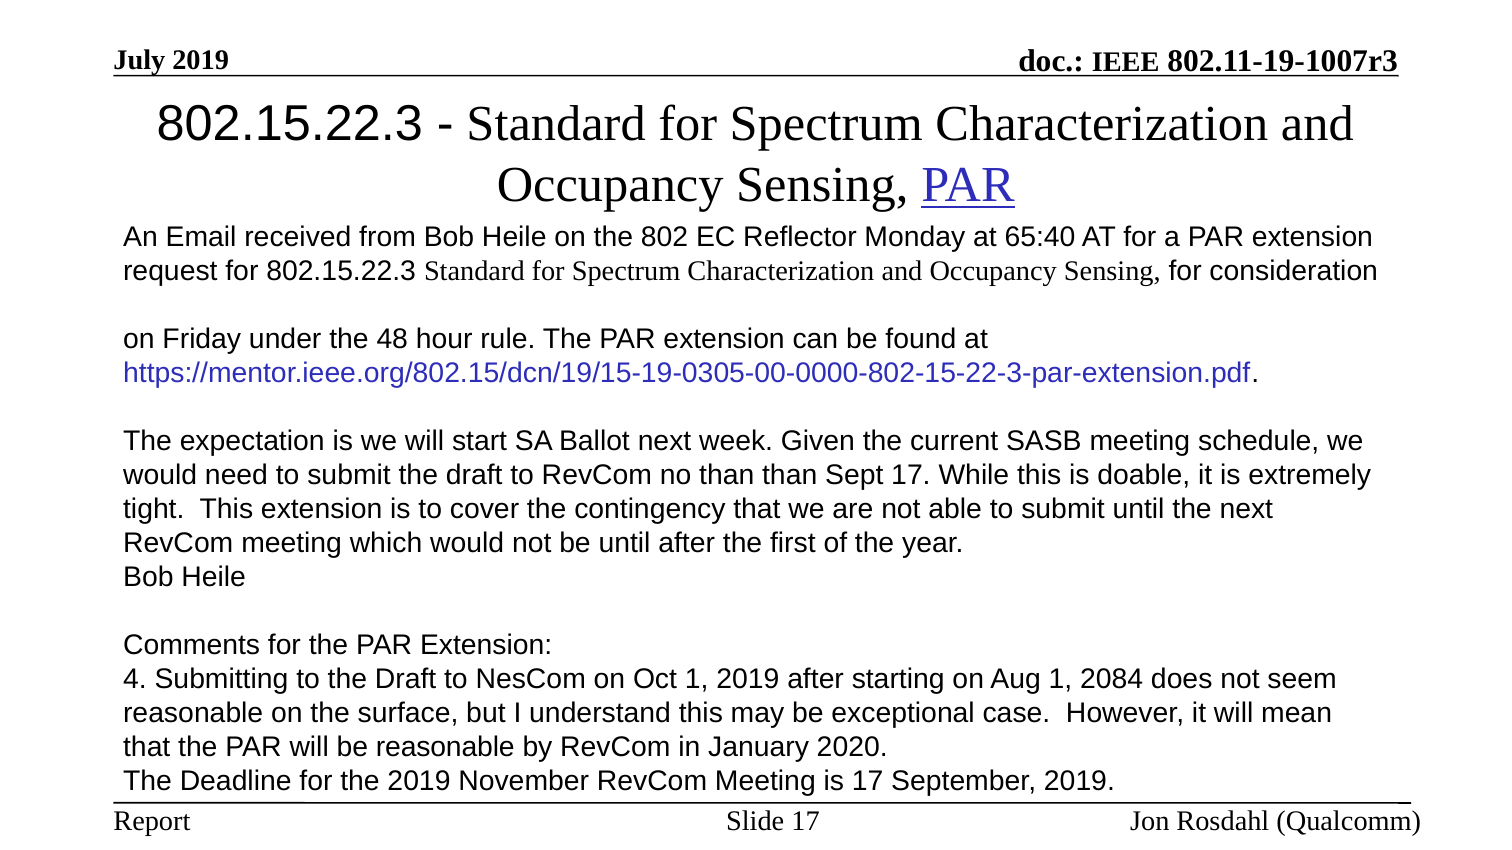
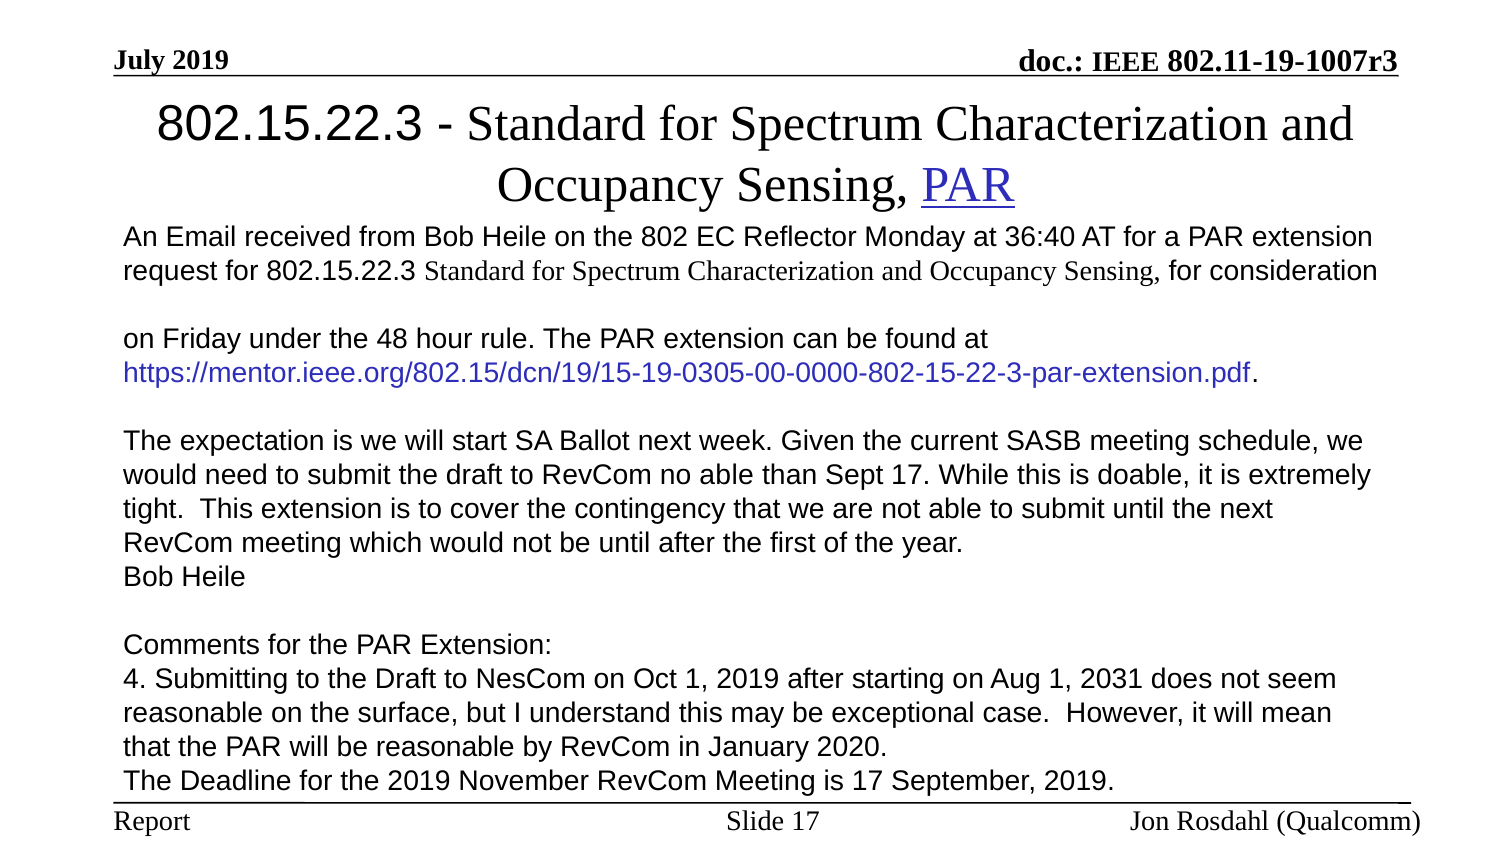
65:40: 65:40 -> 36:40
no than: than -> able
2084: 2084 -> 2031
